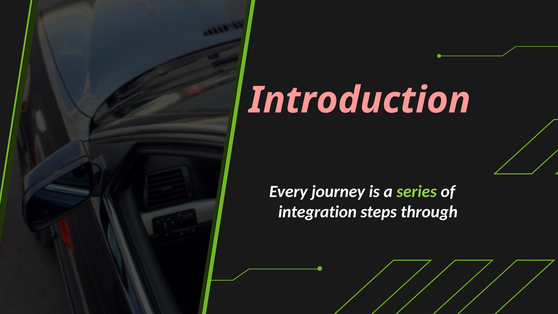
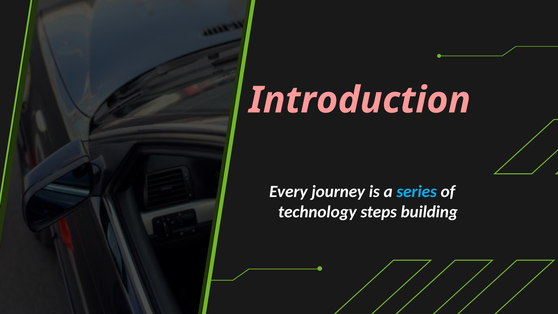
series colour: light green -> light blue
integration: integration -> technology
through: through -> building
